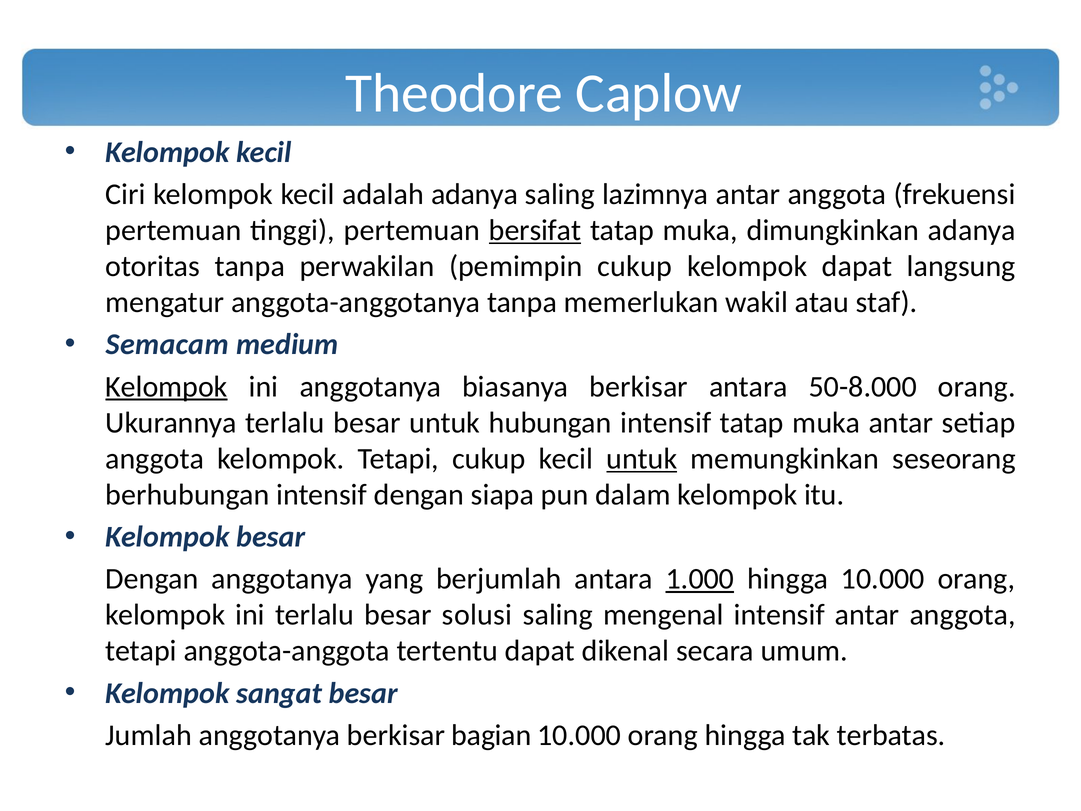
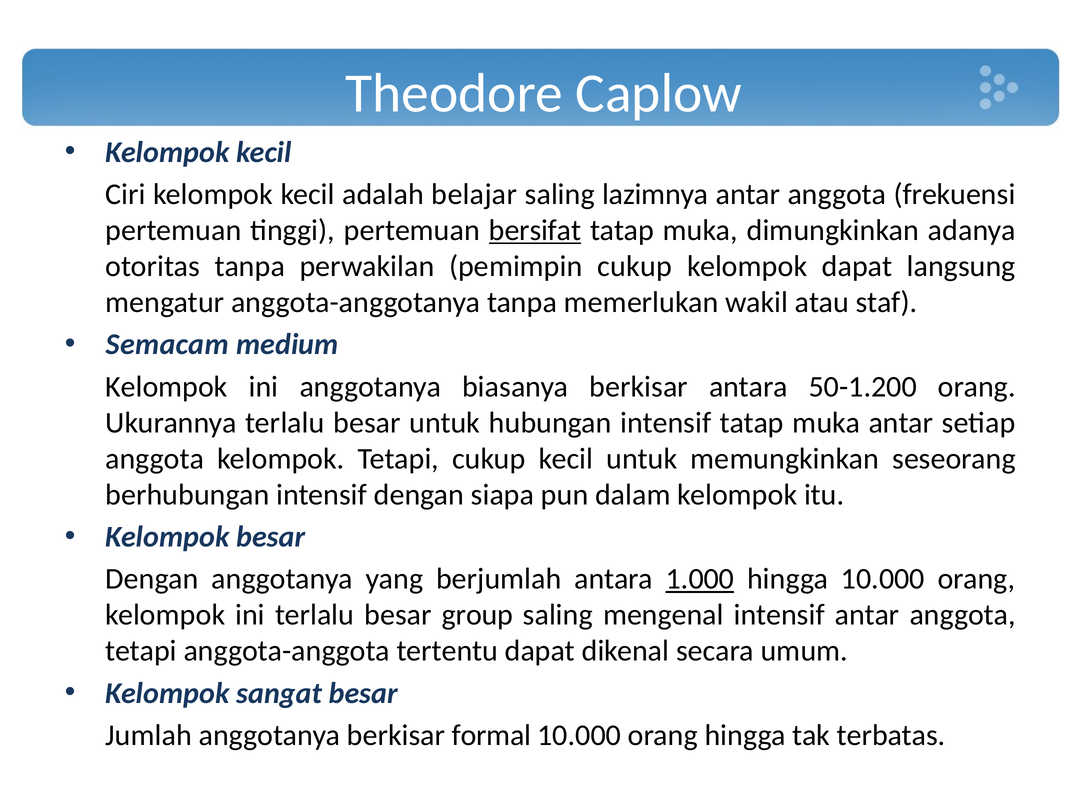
adalah adanya: adanya -> belajar
Kelompok at (166, 387) underline: present -> none
50-8.000: 50-8.000 -> 50-1.200
untuk at (642, 459) underline: present -> none
solusi: solusi -> group
bagian: bagian -> formal
